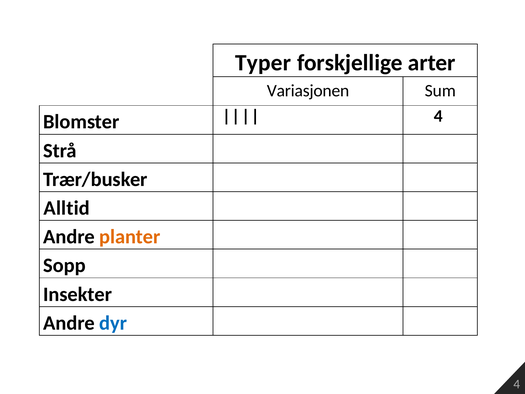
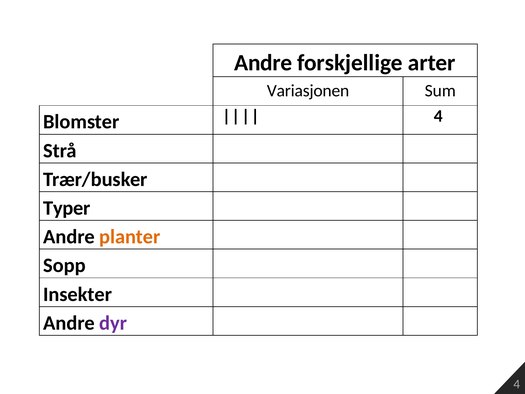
Typer at (263, 63): Typer -> Andre
Alltid: Alltid -> Typer
dyr colour: blue -> purple
